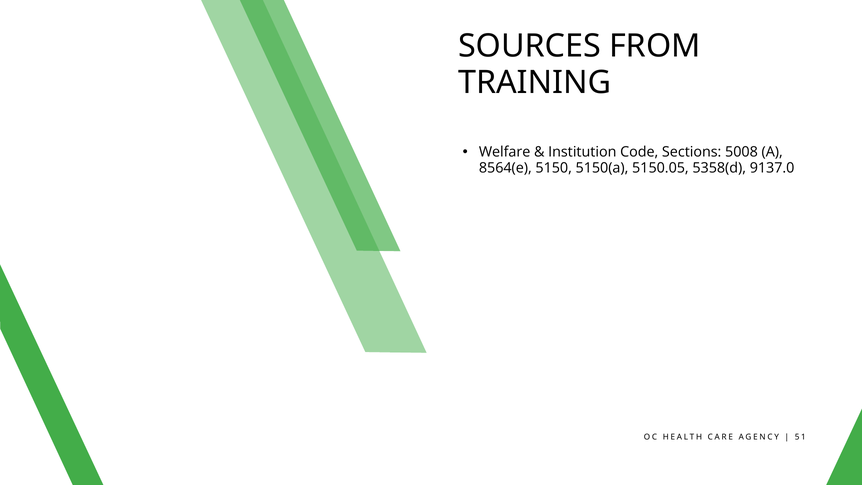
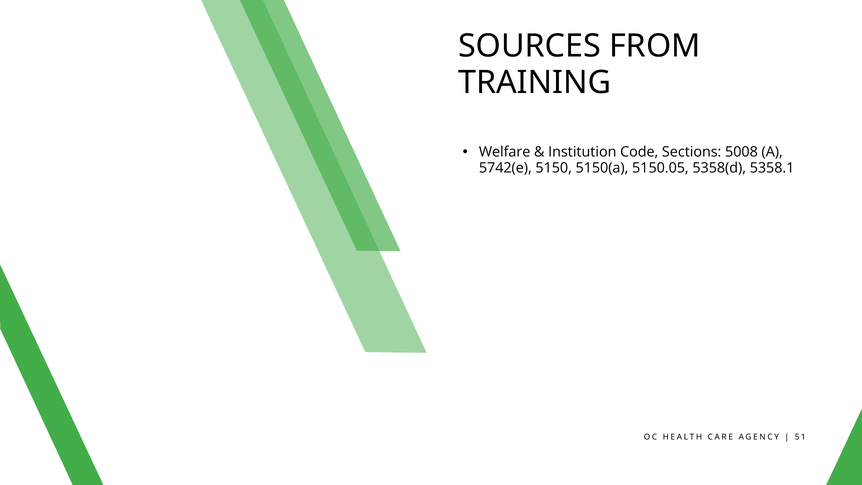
8564(e: 8564(e -> 5742(e
9137.0: 9137.0 -> 5358.1
